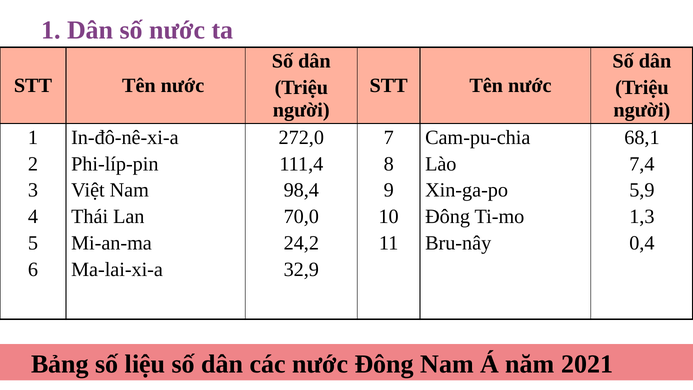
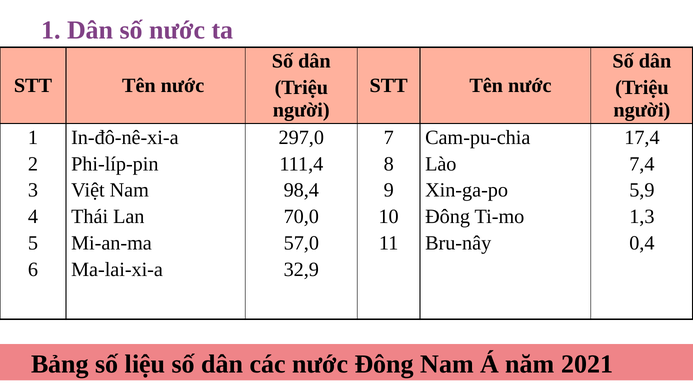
272,0: 272,0 -> 297,0
68,1: 68,1 -> 17,4
24,2: 24,2 -> 57,0
